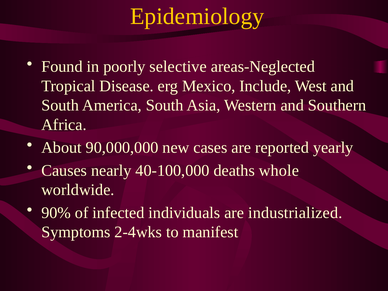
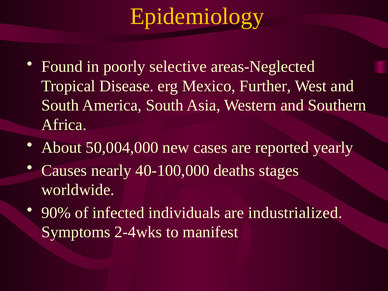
Include: Include -> Further
90,000,000: 90,000,000 -> 50,004,000
whole: whole -> stages
